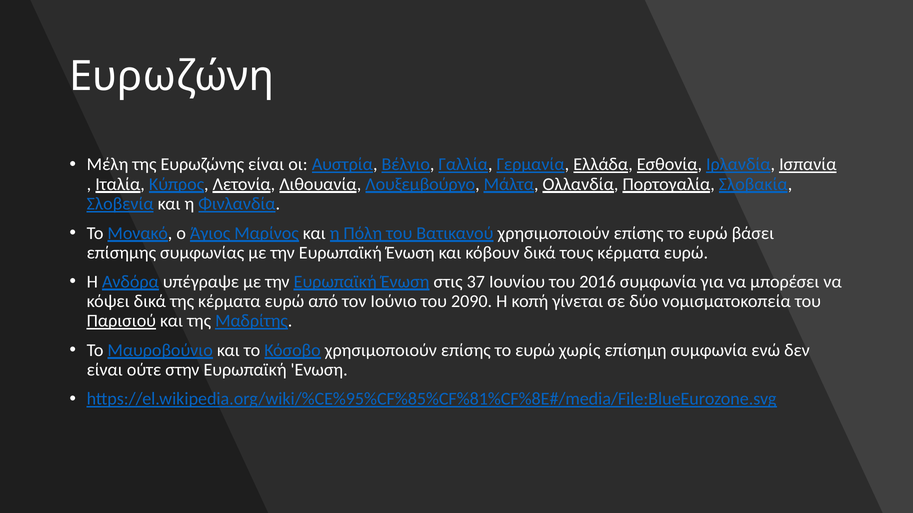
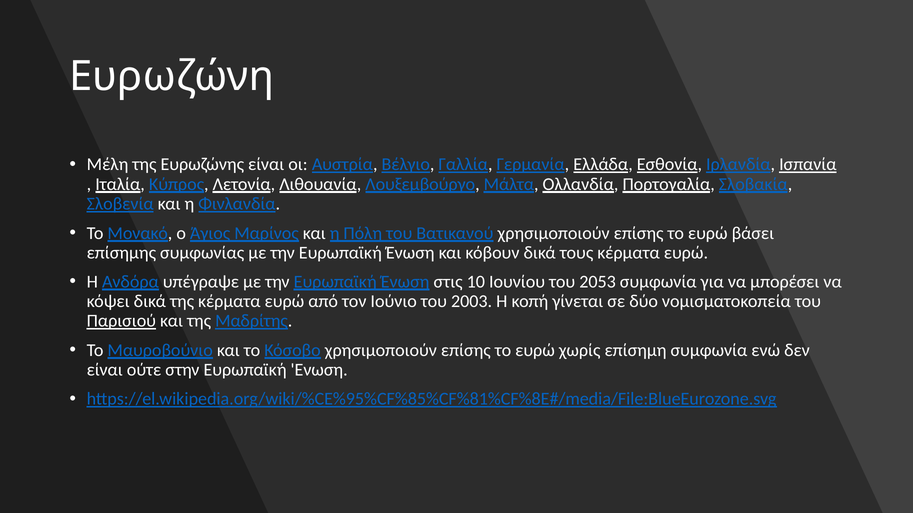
37: 37 -> 10
2016: 2016 -> 2053
2090: 2090 -> 2003
